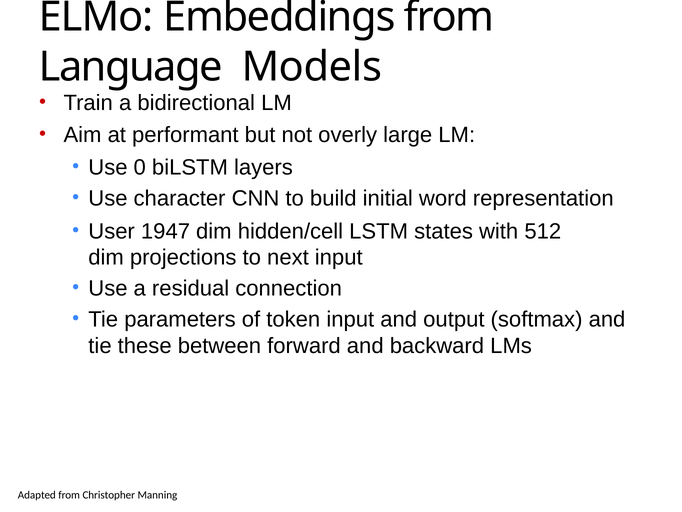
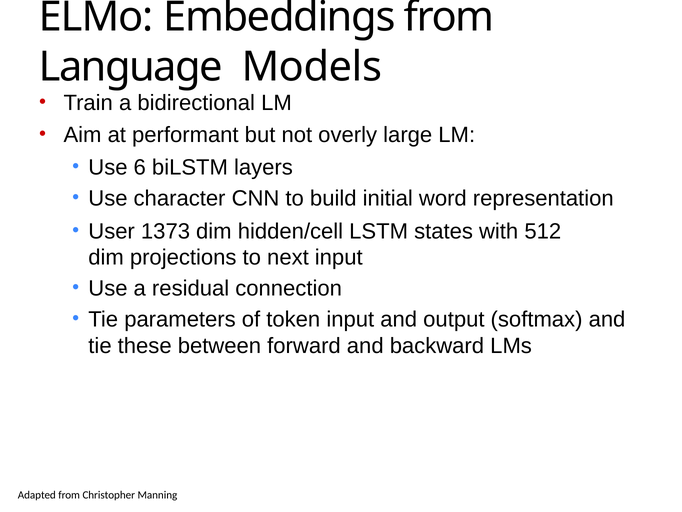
0: 0 -> 6
1947: 1947 -> 1373
